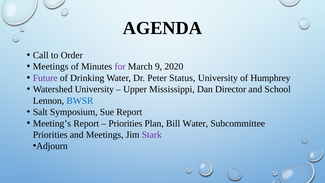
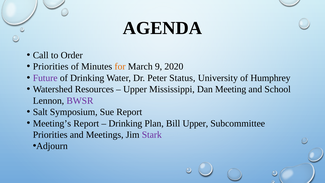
Meetings at (51, 66): Meetings -> Priorities
for colour: purple -> orange
Watershed University: University -> Resources
Director: Director -> Meeting
BWSR colour: blue -> purple
Priorities at (125, 123): Priorities -> Drinking
Bill Water: Water -> Upper
